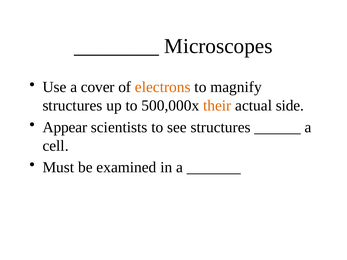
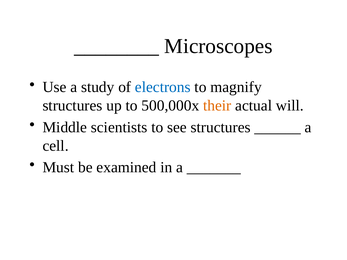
cover: cover -> study
electrons colour: orange -> blue
side: side -> will
Appear: Appear -> Middle
